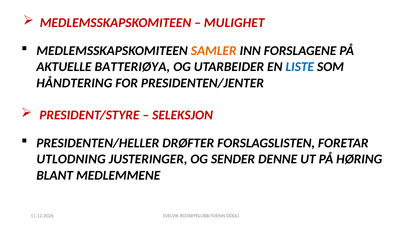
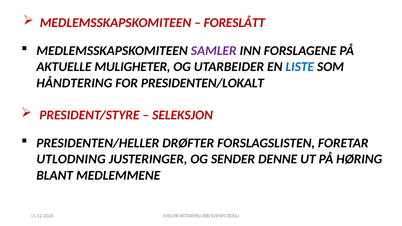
MULIGHET: MULIGHET -> FORESLÅTT
SAMLER colour: orange -> purple
BATTERIØYA: BATTERIØYA -> MULIGHETER
PRESIDENTEN/JENTER: PRESIDENTEN/JENTER -> PRESIDENTEN/LOKALT
